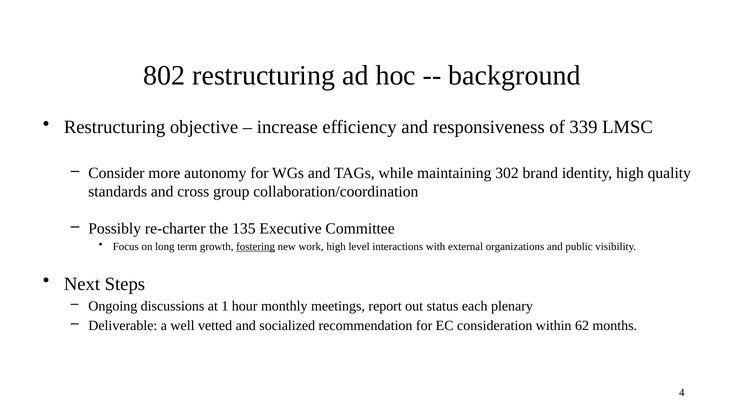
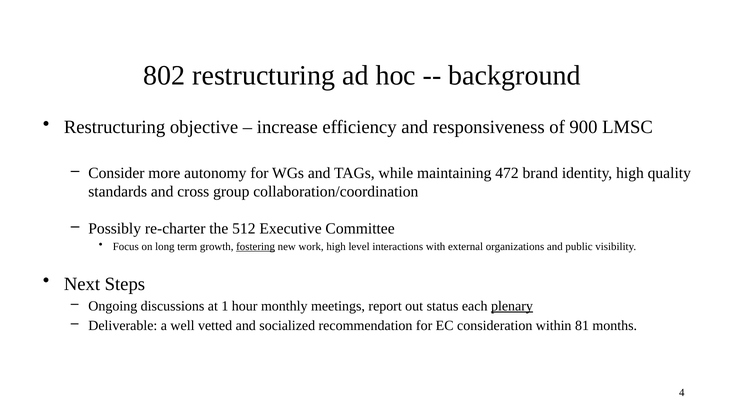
339: 339 -> 900
302: 302 -> 472
135: 135 -> 512
plenary underline: none -> present
62: 62 -> 81
